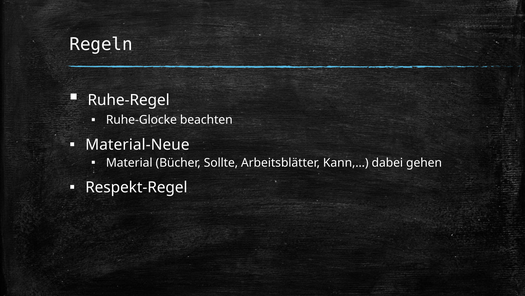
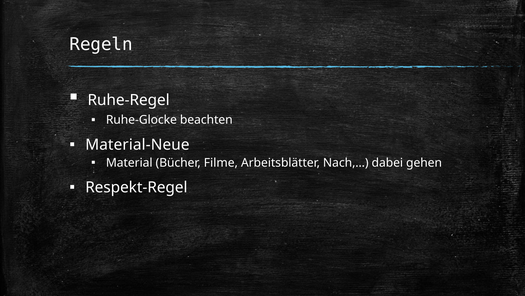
Sollte: Sollte -> Filme
Kann,…: Kann,… -> Nach,…
